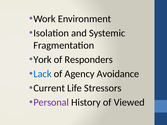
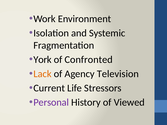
Responders: Responders -> Confronted
Lack colour: blue -> orange
Avoidance: Avoidance -> Television
